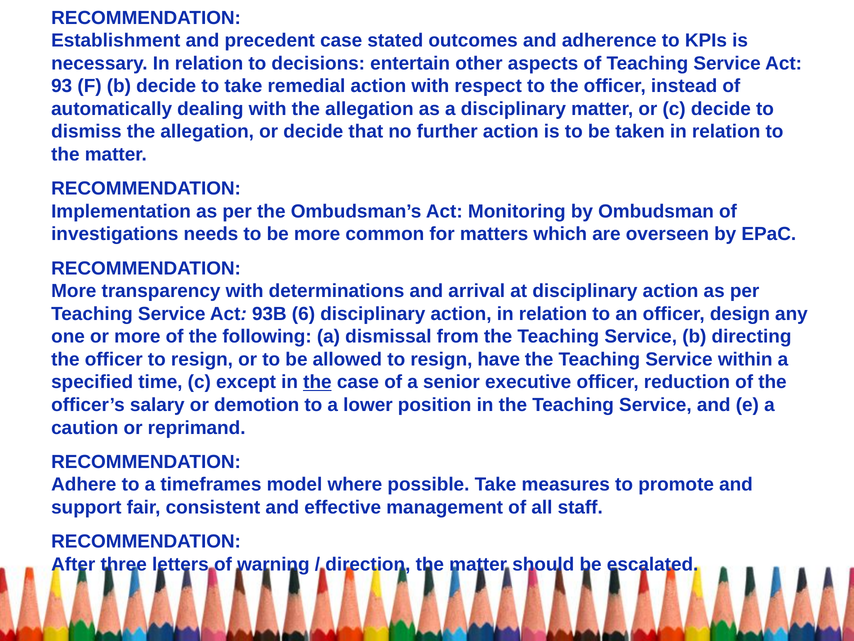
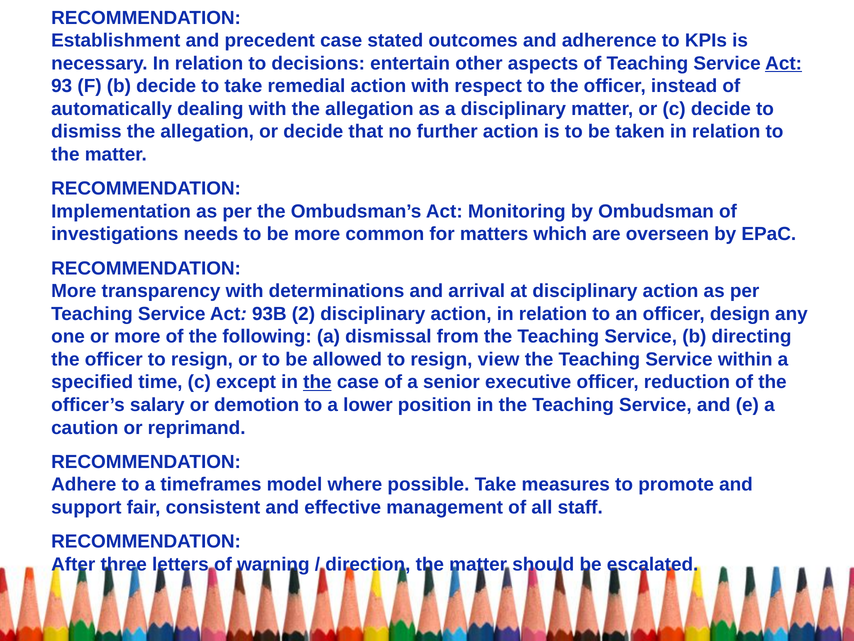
Act at (784, 63) underline: none -> present
6: 6 -> 2
have: have -> view
